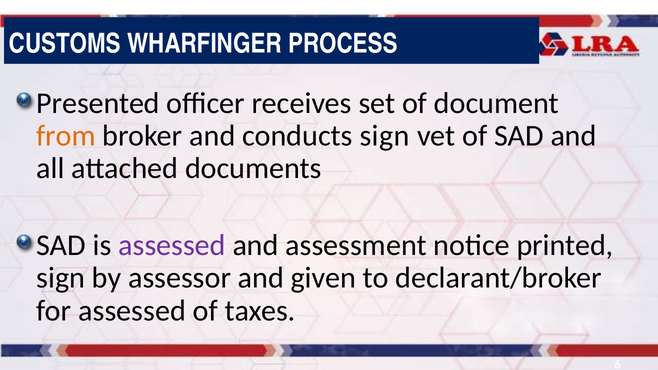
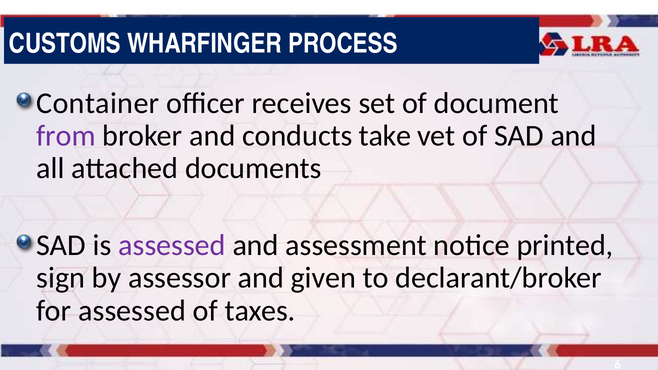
Presented: Presented -> Container
from colour: orange -> purple
conducts sign: sign -> take
